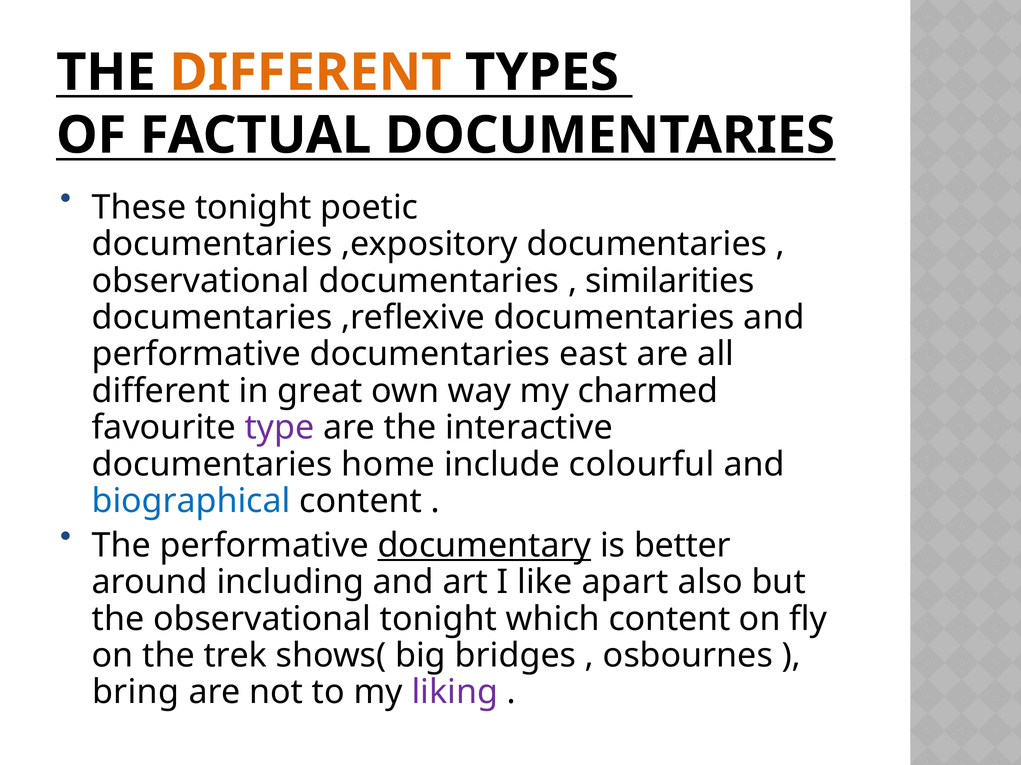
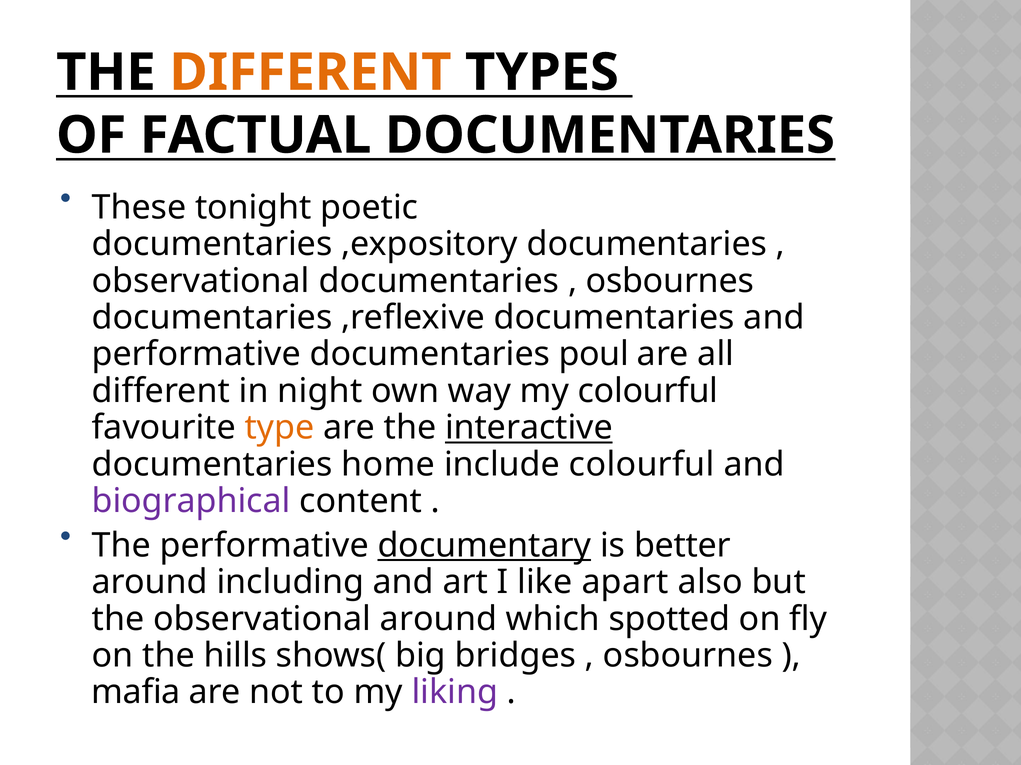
similarities at (670, 281): similarities -> osbournes
east: east -> poul
great: great -> night
my charmed: charmed -> colourful
type colour: purple -> orange
interactive underline: none -> present
biographical colour: blue -> purple
observational tonight: tonight -> around
which content: content -> spotted
trek: trek -> hills
bring: bring -> mafia
